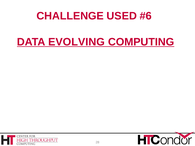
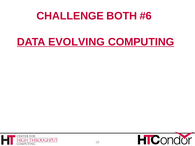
USED: USED -> BOTH
